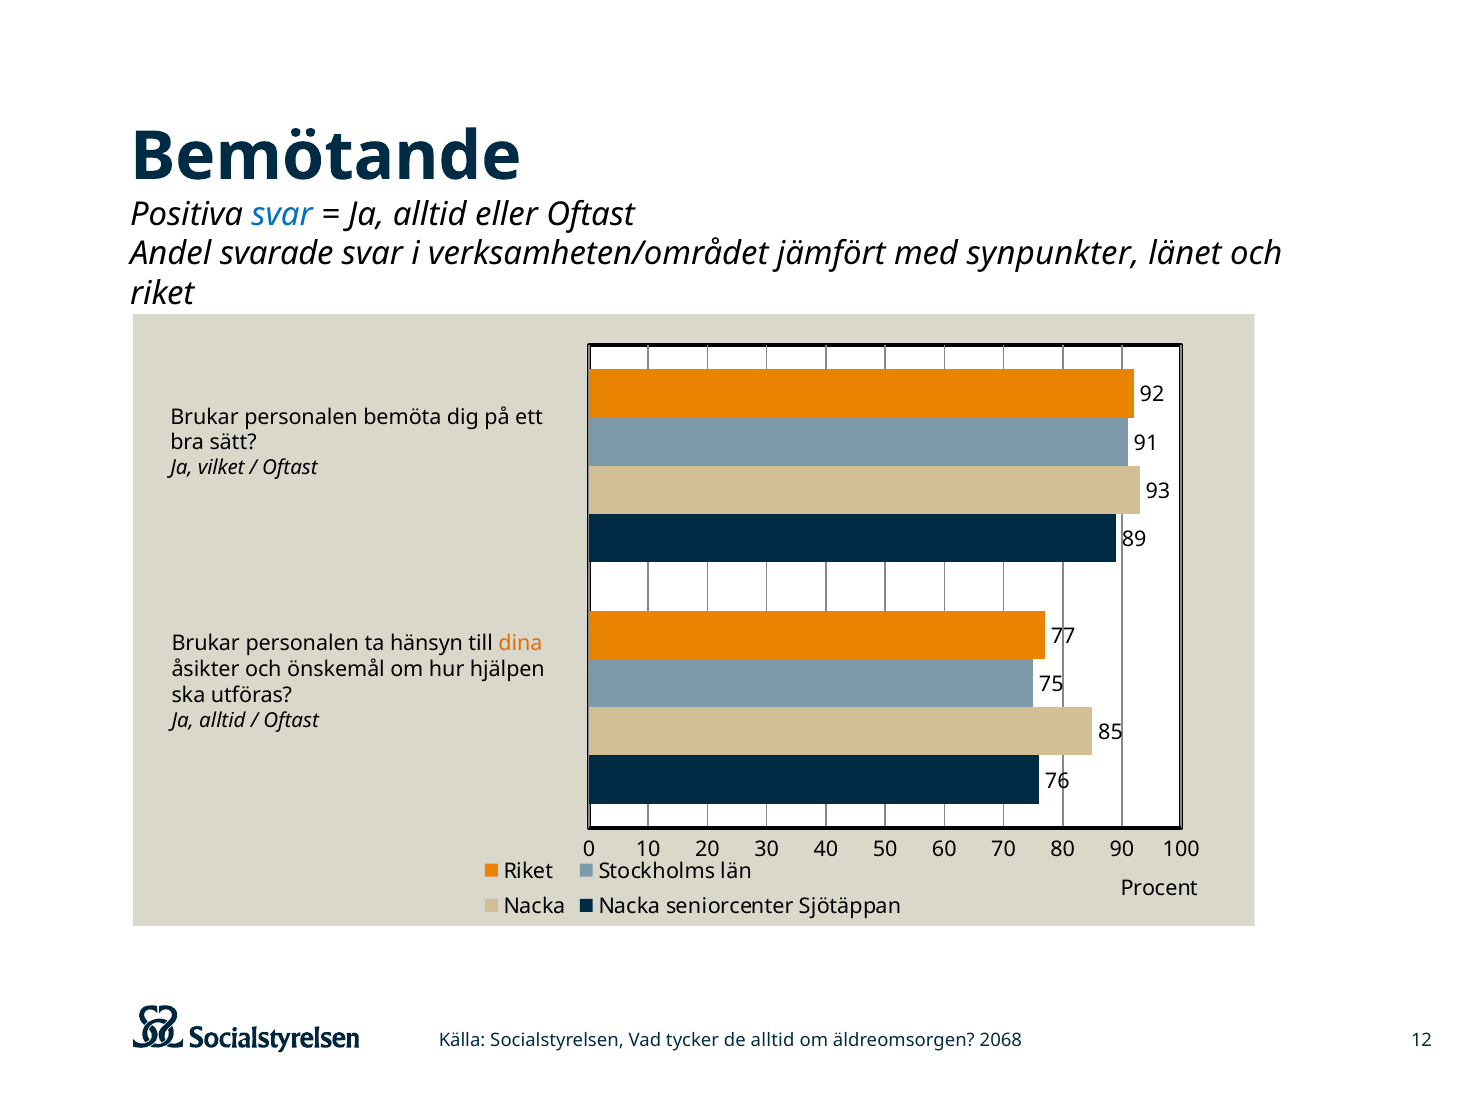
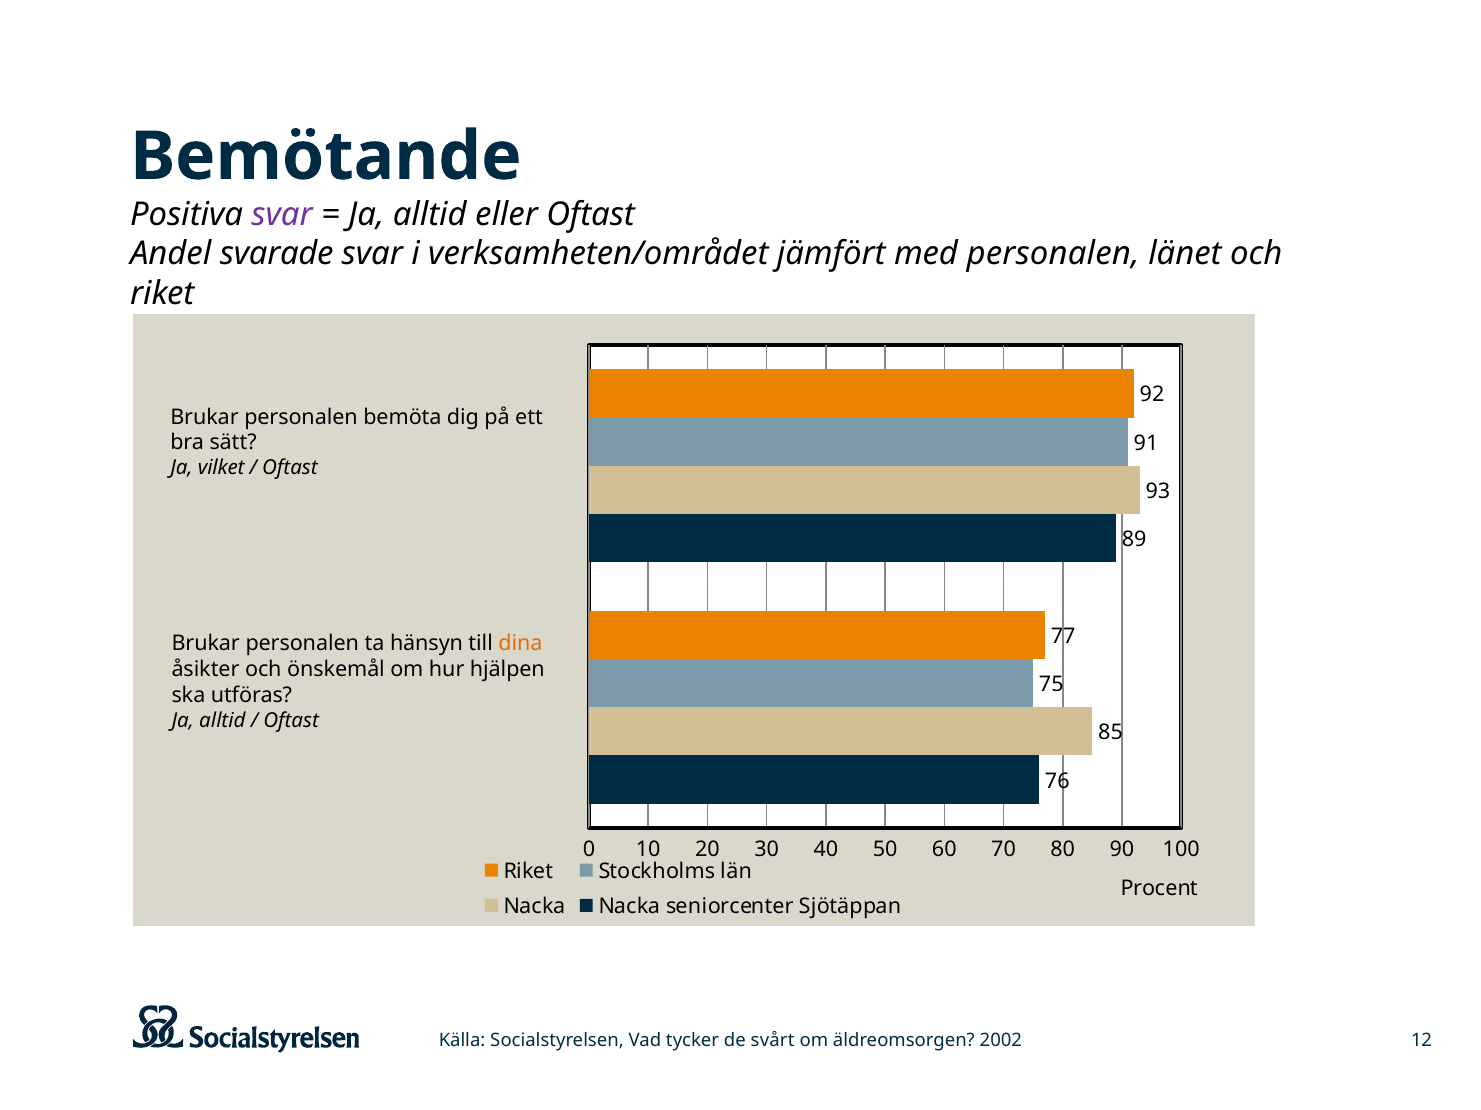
svar at (282, 215) colour: blue -> purple
med synpunkter: synpunkter -> personalen
de alltid: alltid -> svårt
2068: 2068 -> 2002
